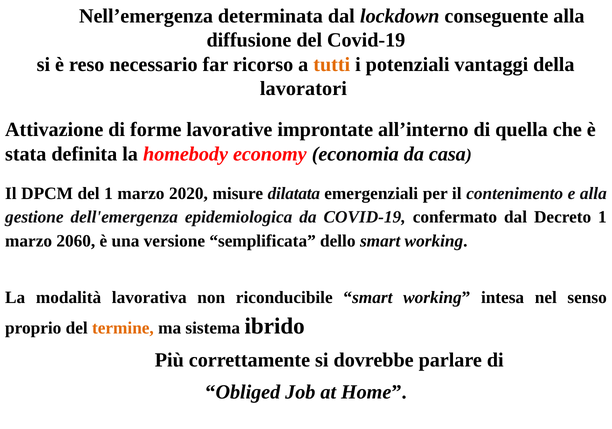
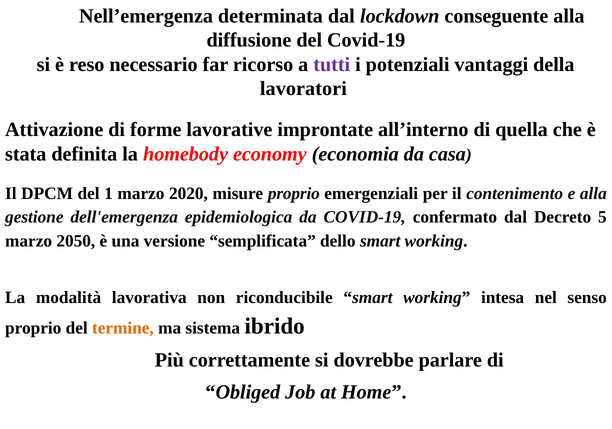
tutti colour: orange -> purple
misure dilatata: dilatata -> proprio
Decreto 1: 1 -> 5
2060: 2060 -> 2050
